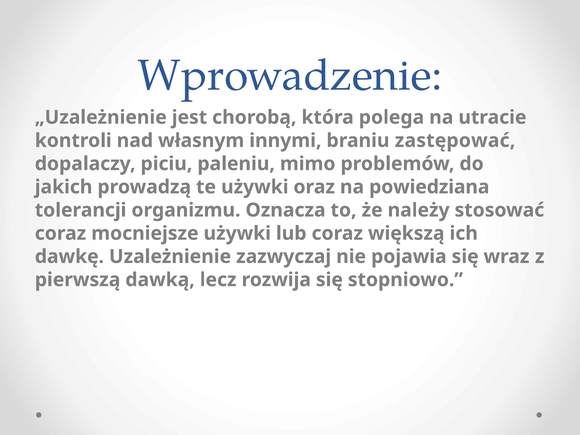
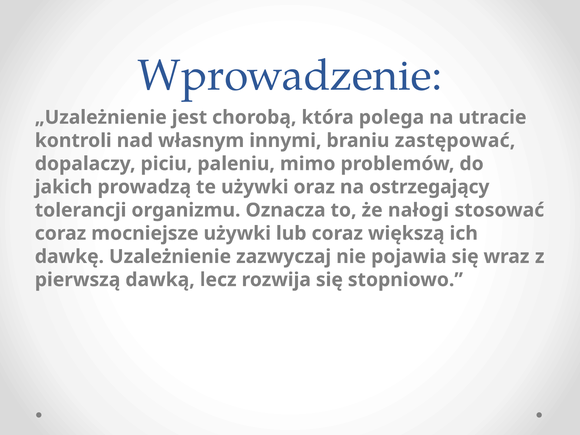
powiedziana: powiedziana -> ostrzegający
należy: należy -> nałogi
